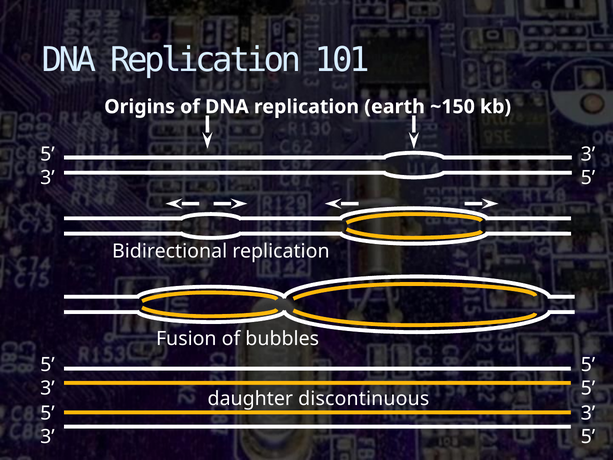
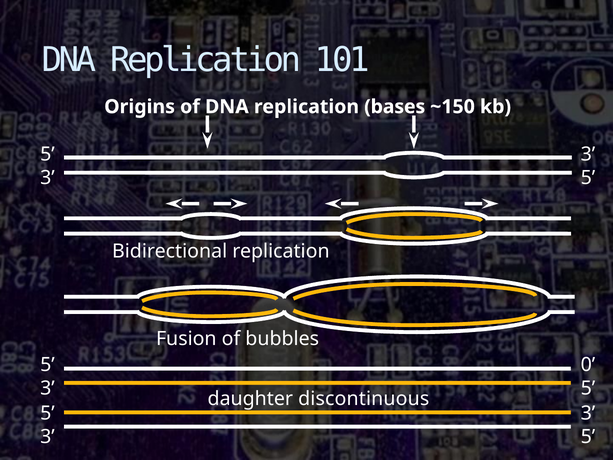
earth: earth -> bases
5 at (588, 364): 5 -> 0
